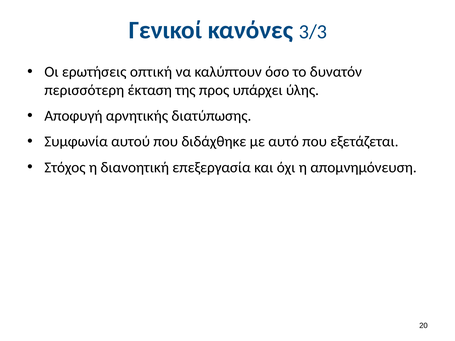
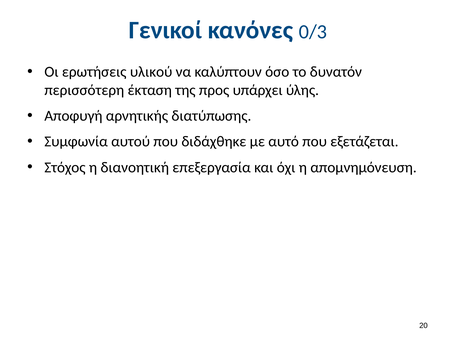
3/3: 3/3 -> 0/3
οπτική: οπτική -> υλικού
